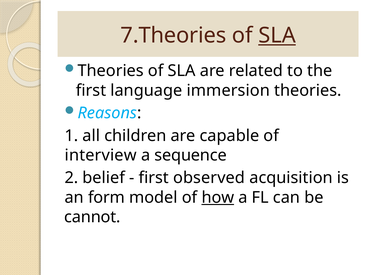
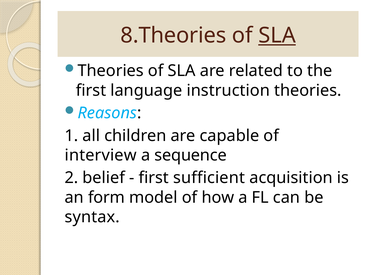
7.Theories: 7.Theories -> 8.Theories
immersion: immersion -> instruction
observed: observed -> sufficient
how underline: present -> none
cannot: cannot -> syntax
